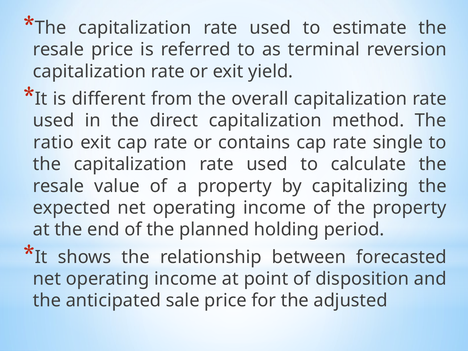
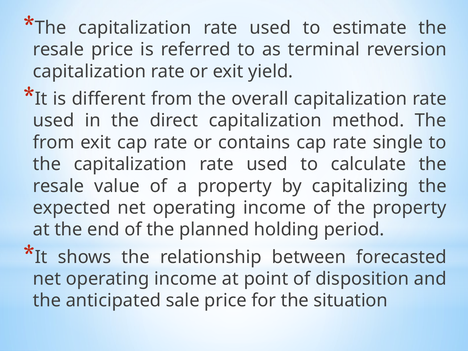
ratio at (53, 142): ratio -> from
adjusted: adjusted -> situation
